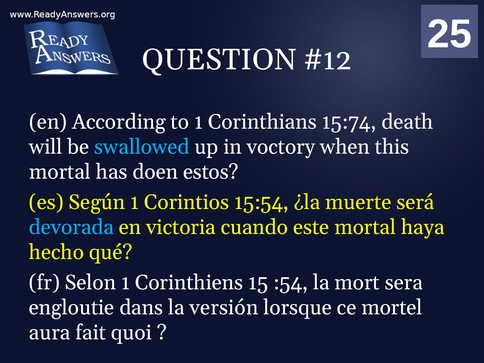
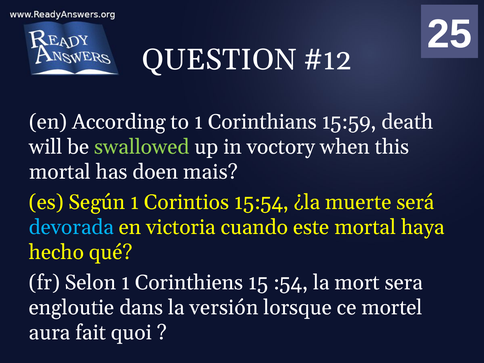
15:74: 15:74 -> 15:59
swallowed colour: light blue -> light green
estos: estos -> mais
